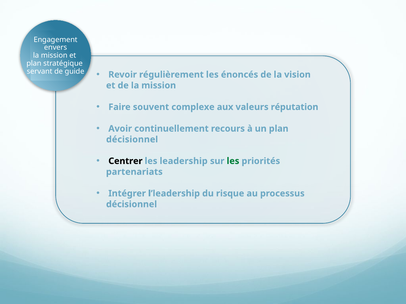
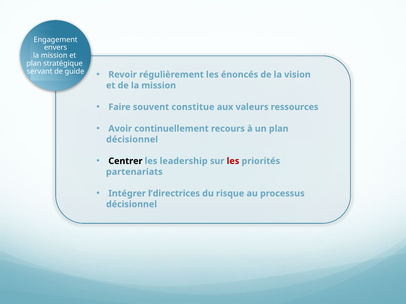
complexe: complexe -> constitue
réputation: réputation -> ressources
les at (233, 161) colour: green -> red
l’leadership: l’leadership -> l’directrices
